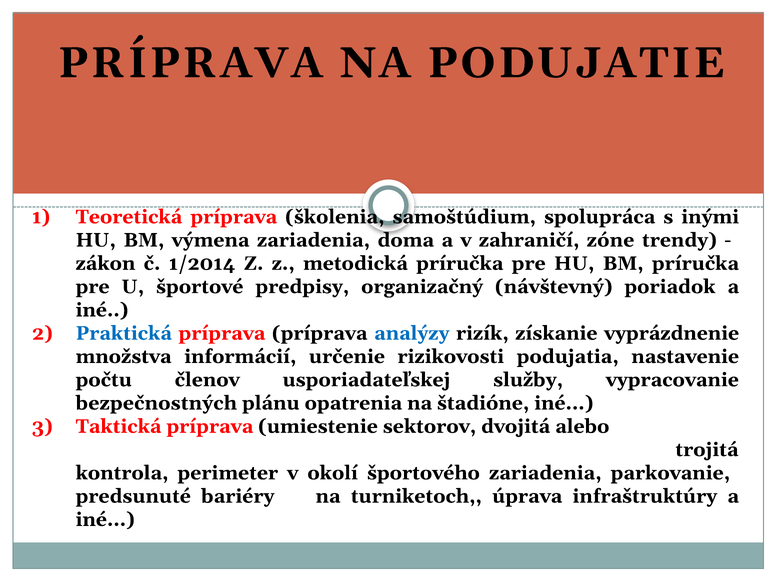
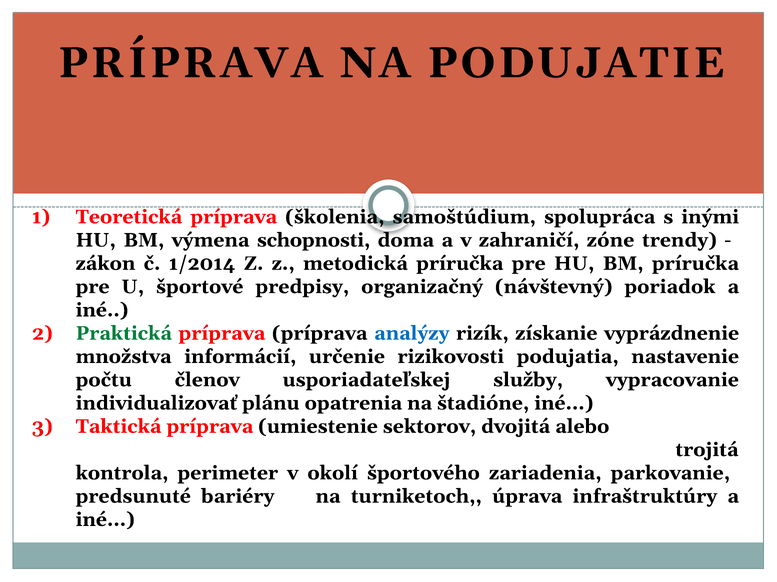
výmena zariadenia: zariadenia -> schopnosti
Praktická colour: blue -> green
bezpečnostných: bezpečnostných -> individualizovať
